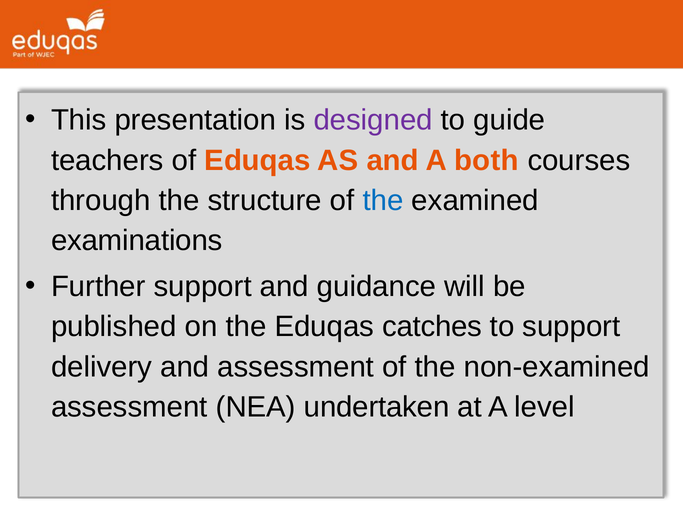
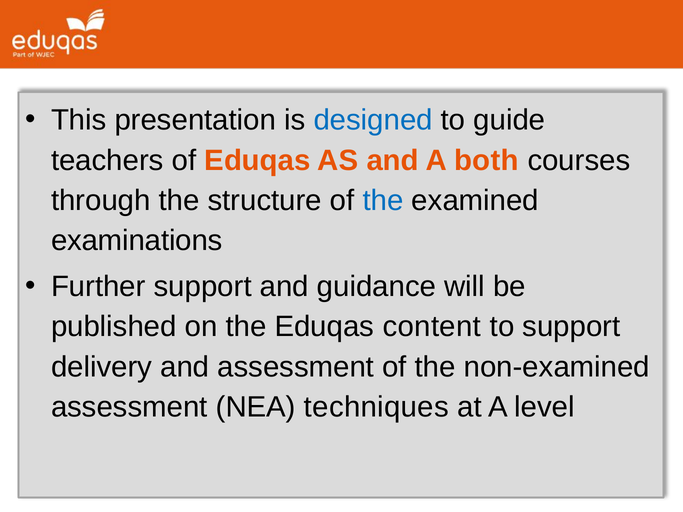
designed colour: purple -> blue
catches: catches -> content
undertaken: undertaken -> techniques
